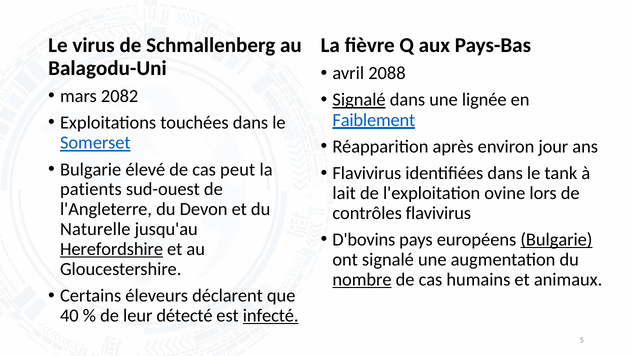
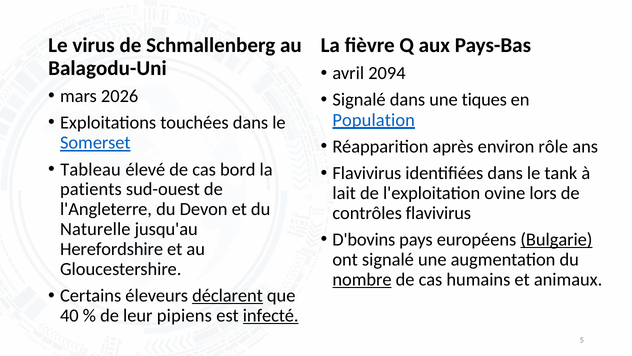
2088: 2088 -> 2094
2082: 2082 -> 2026
Signalé at (359, 100) underline: present -> none
lignée: lignée -> tiques
Faiblement: Faiblement -> Population
jour: jour -> rôle
Bulgarie at (91, 169): Bulgarie -> Tableau
peut: peut -> bord
Herefordshire underline: present -> none
déclarent underline: none -> present
détecté: détecté -> pipiens
